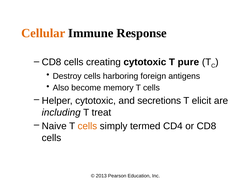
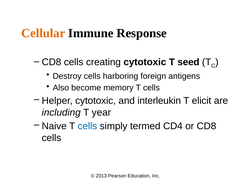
pure: pure -> seed
secretions: secretions -> interleukin
treat: treat -> year
cells at (87, 126) colour: orange -> blue
